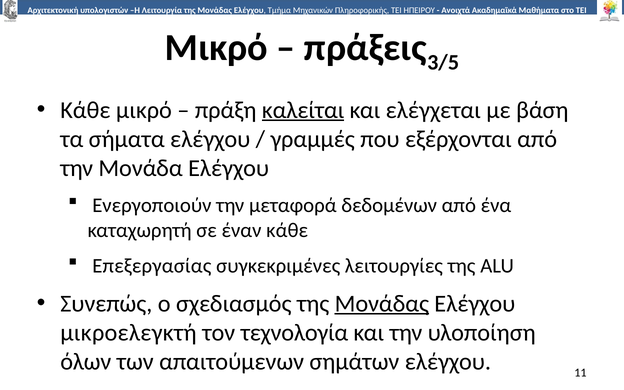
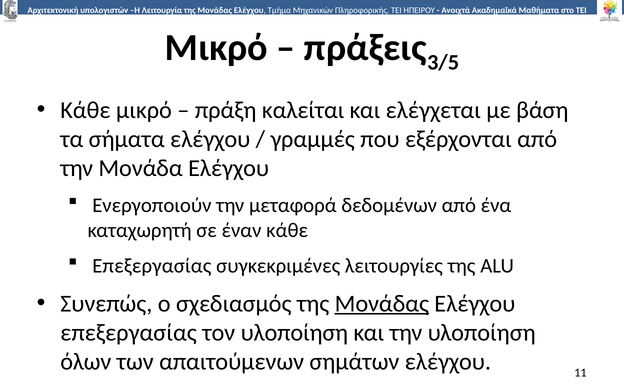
καλείται underline: present -> none
μικροελεγκτή at (128, 333): μικροελεγκτή -> επεξεργασίας
τον τεχνολογία: τεχνολογία -> υλοποίηση
